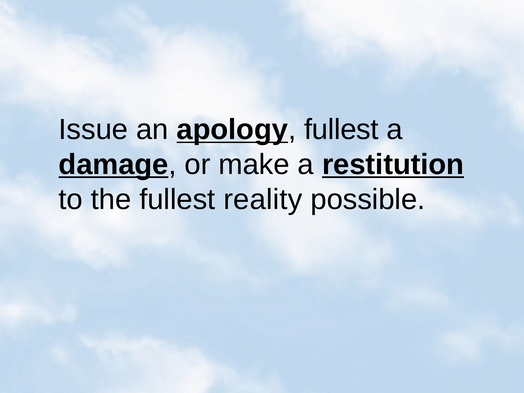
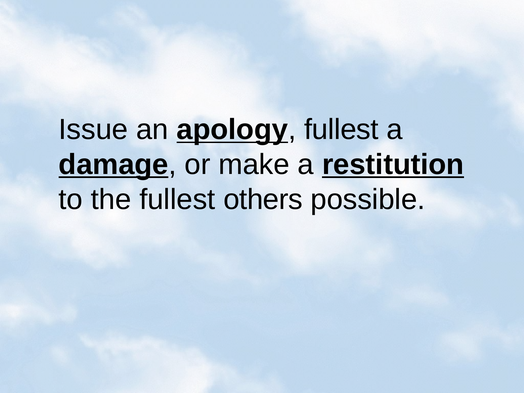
reality: reality -> others
